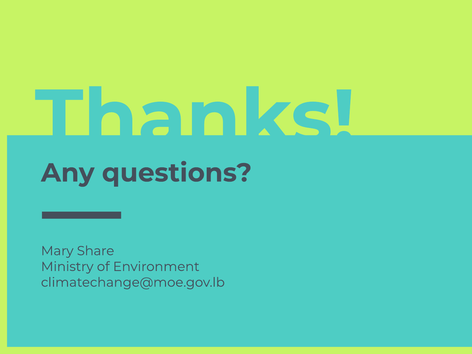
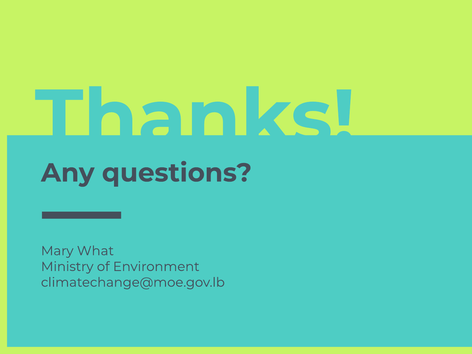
Share: Share -> What
